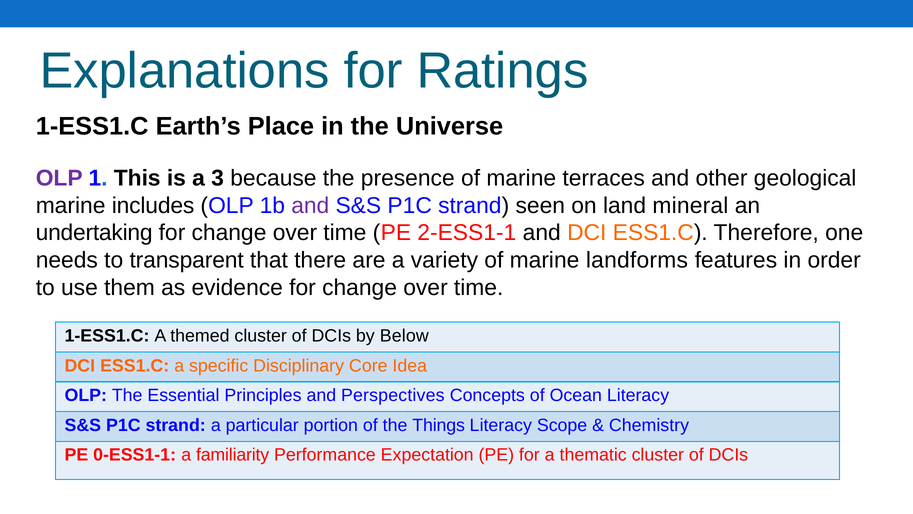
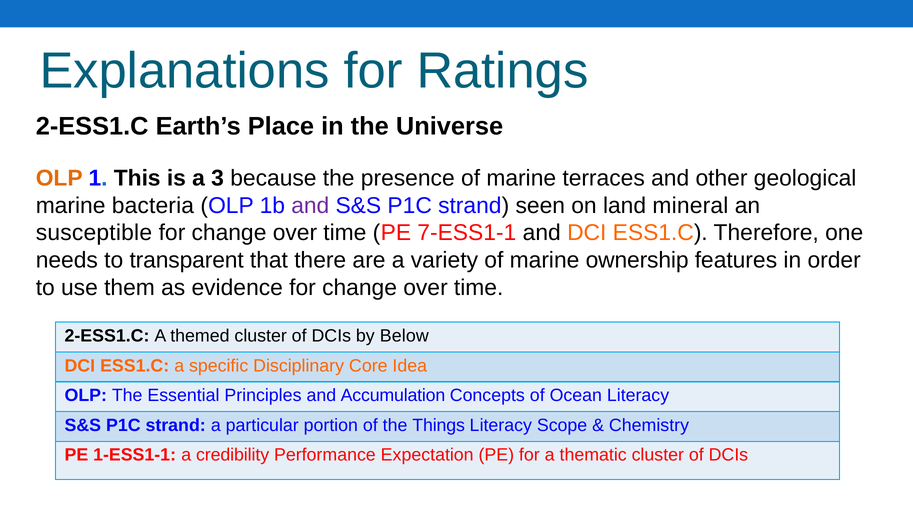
1-ESS1.C at (92, 126): 1-ESS1.C -> 2-ESS1.C
OLP at (59, 178) colour: purple -> orange
includes: includes -> bacteria
undertaking: undertaking -> susceptible
2-ESS1-1: 2-ESS1-1 -> 7-ESS1-1
landforms: landforms -> ownership
1-ESS1.C at (107, 336): 1-ESS1.C -> 2-ESS1.C
Perspectives: Perspectives -> Accumulation
0-ESS1-1: 0-ESS1-1 -> 1-ESS1-1
familiarity: familiarity -> credibility
